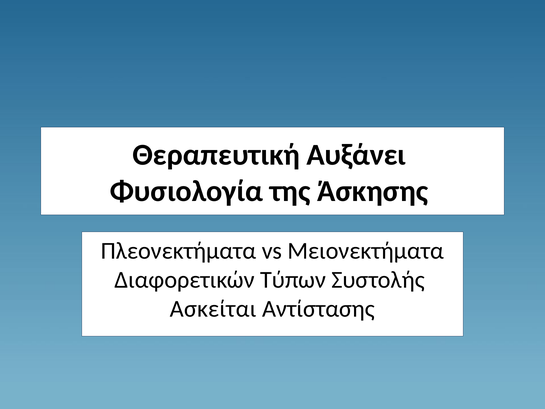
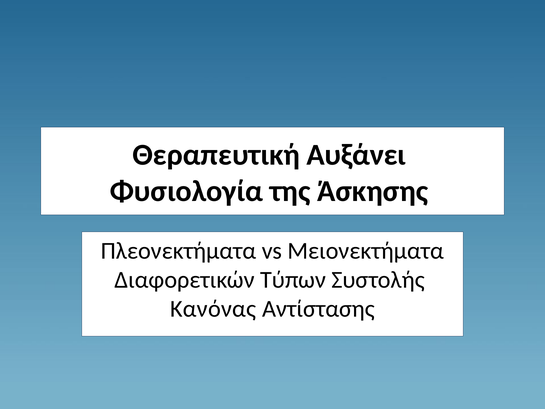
Ασκείται: Ασκείται -> Κανόνας
